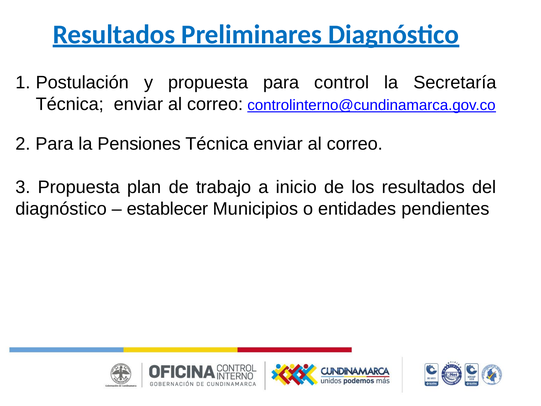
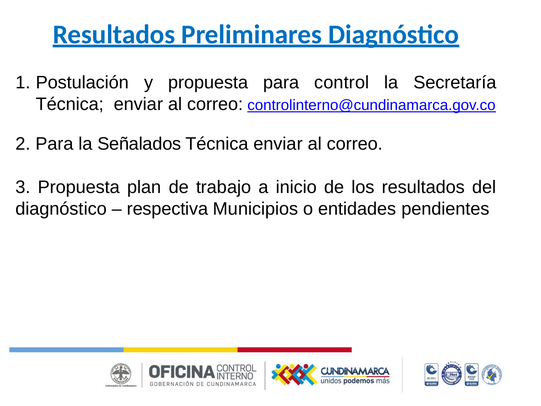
Pensiones: Pensiones -> Señalados
establecer: establecer -> respectiva
